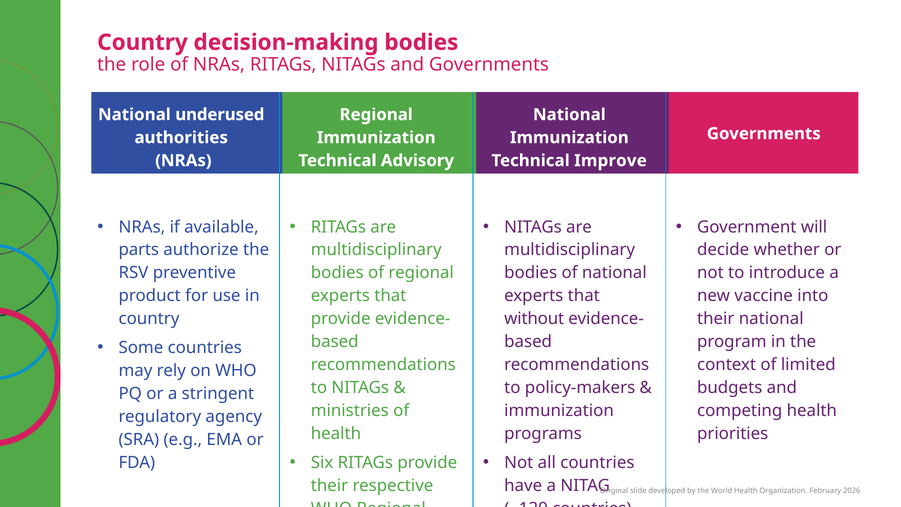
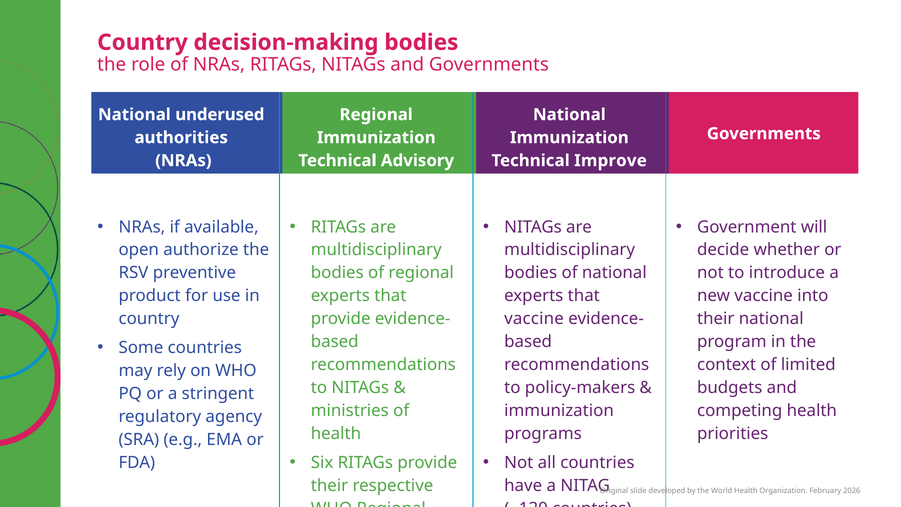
parts: parts -> open
without at (534, 319): without -> vaccine
